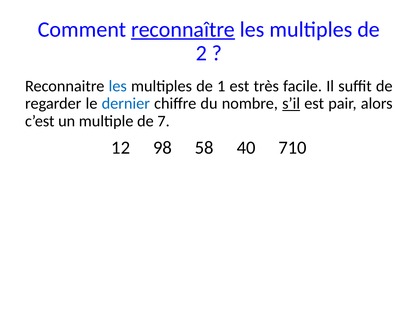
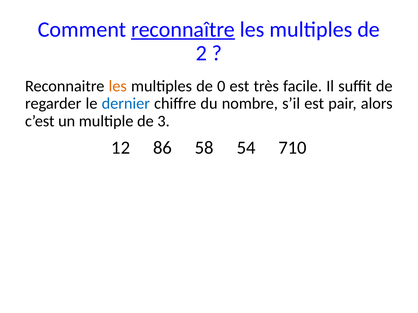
les at (118, 86) colour: blue -> orange
1: 1 -> 0
s’il underline: present -> none
7: 7 -> 3
98: 98 -> 86
40: 40 -> 54
